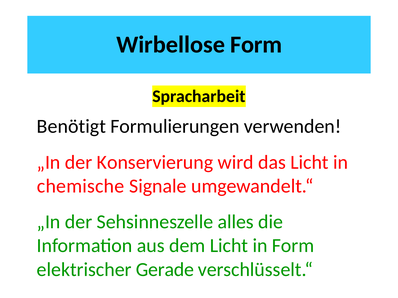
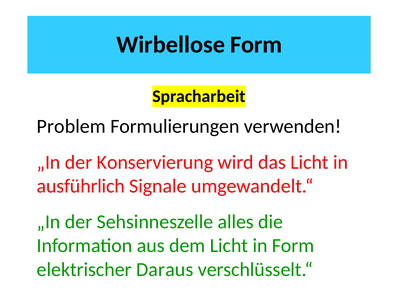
Benötigt: Benötigt -> Problem
chemische: chemische -> ausführlich
Gerade: Gerade -> Daraus
